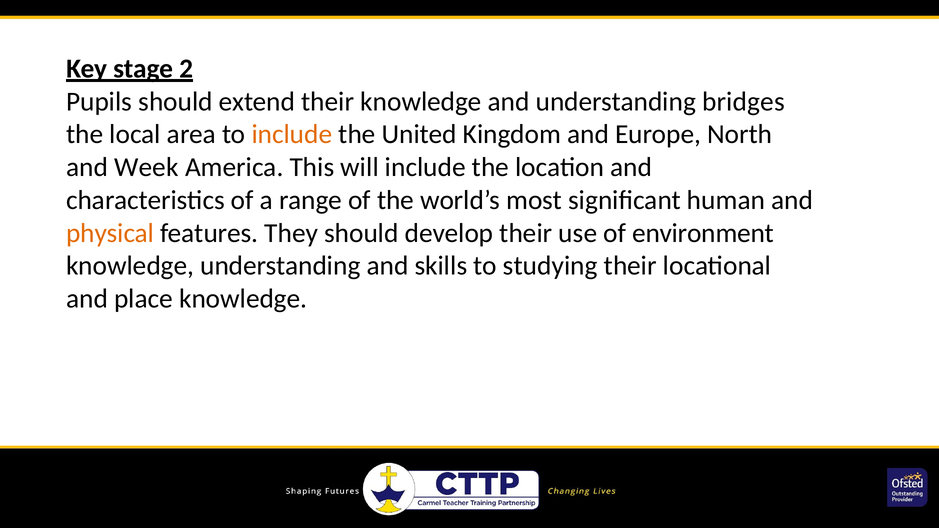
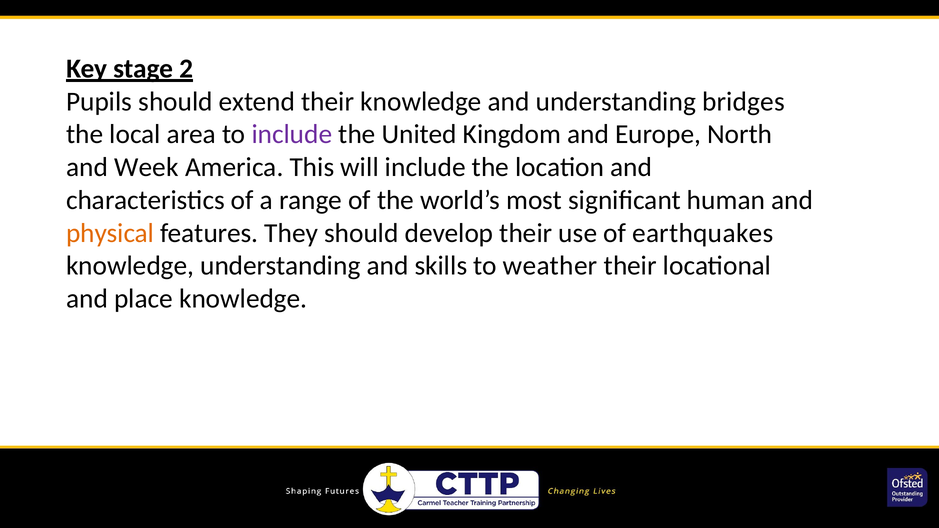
include at (292, 134) colour: orange -> purple
environment: environment -> earthquakes
studying: studying -> weather
